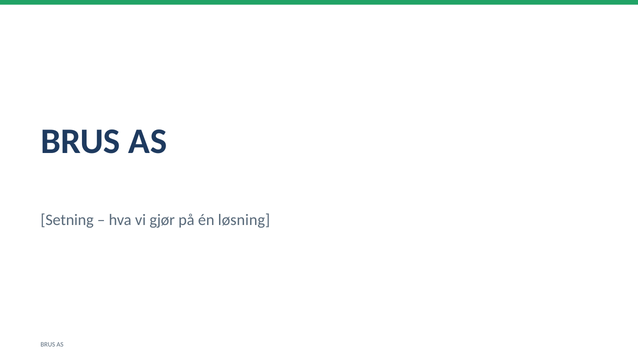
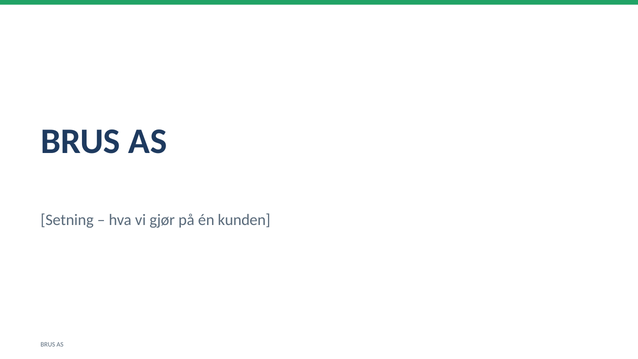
løsning: løsning -> kunden
